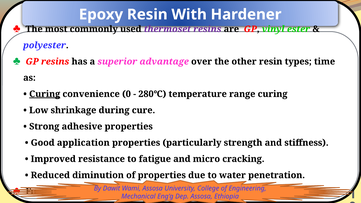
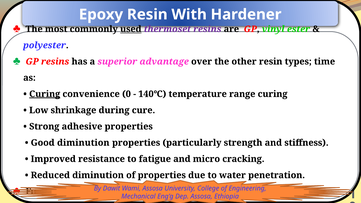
used at (131, 29) underline: none -> present
280℃: 280℃ -> 140℃
Good application: application -> diminution
